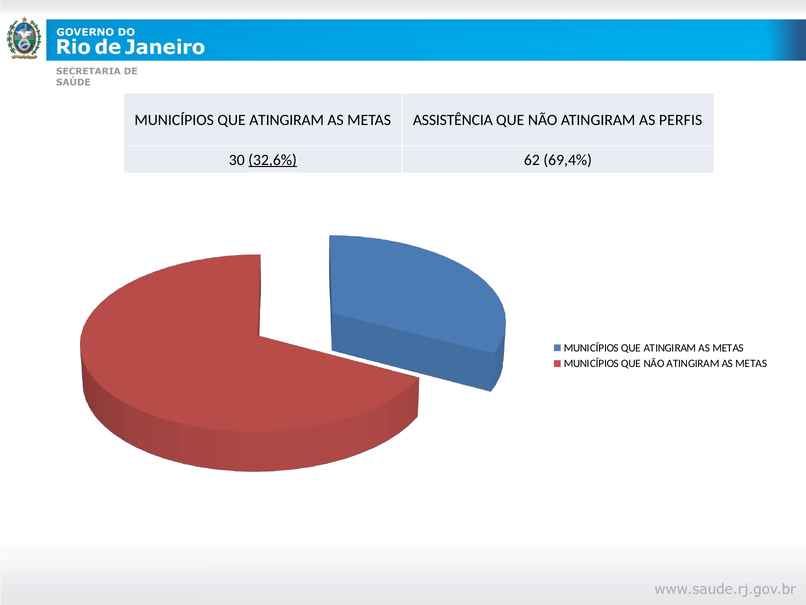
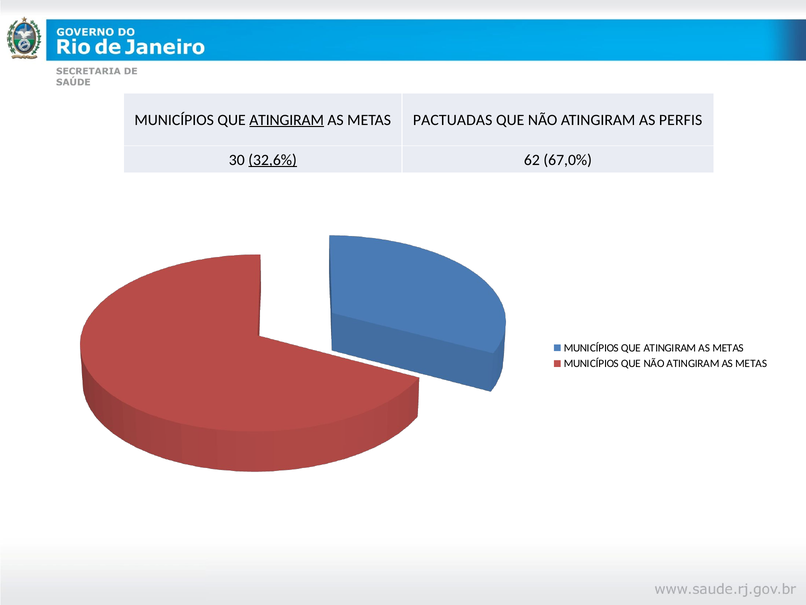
ATINGIRAM at (287, 120) underline: none -> present
ASSISTÊNCIA: ASSISTÊNCIA -> PACTUADAS
69,4%: 69,4% -> 67,0%
